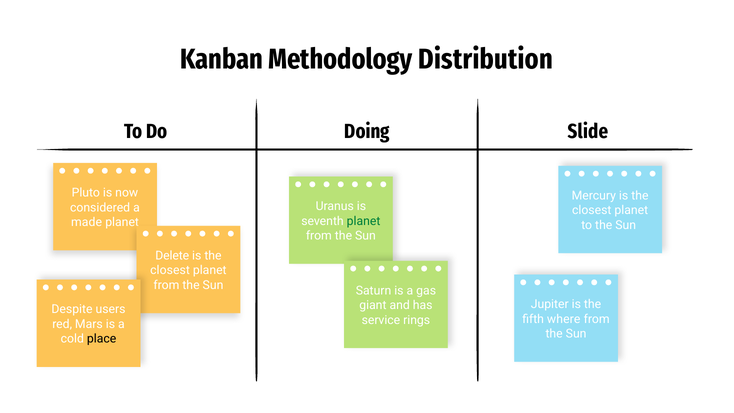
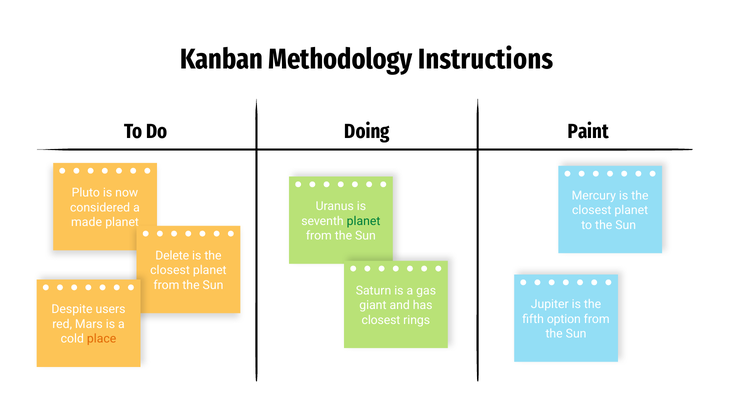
Distribution: Distribution -> Instructions
Slide: Slide -> Paint
where: where -> option
service at (381, 320): service -> closest
place colour: black -> orange
